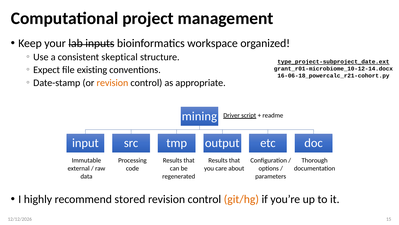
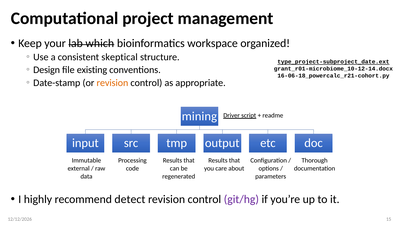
inputs: inputs -> which
Expect: Expect -> Design
stored: stored -> detect
git/hg colour: orange -> purple
